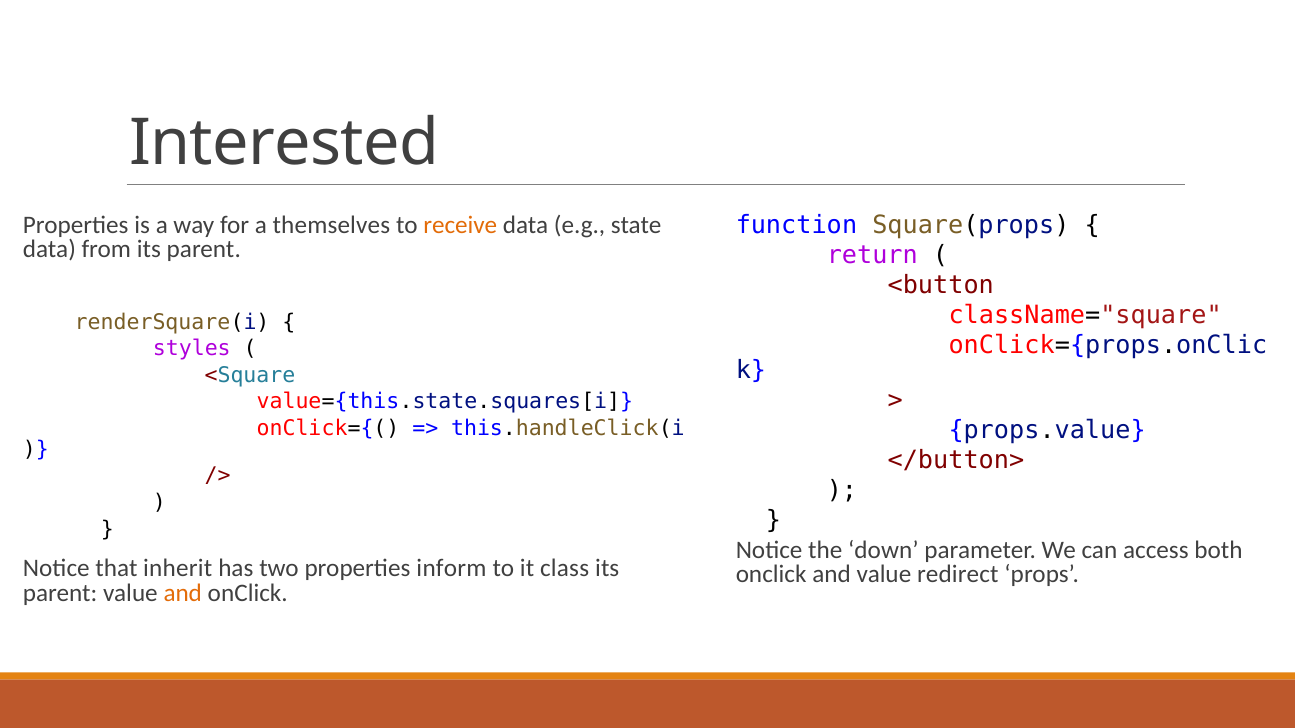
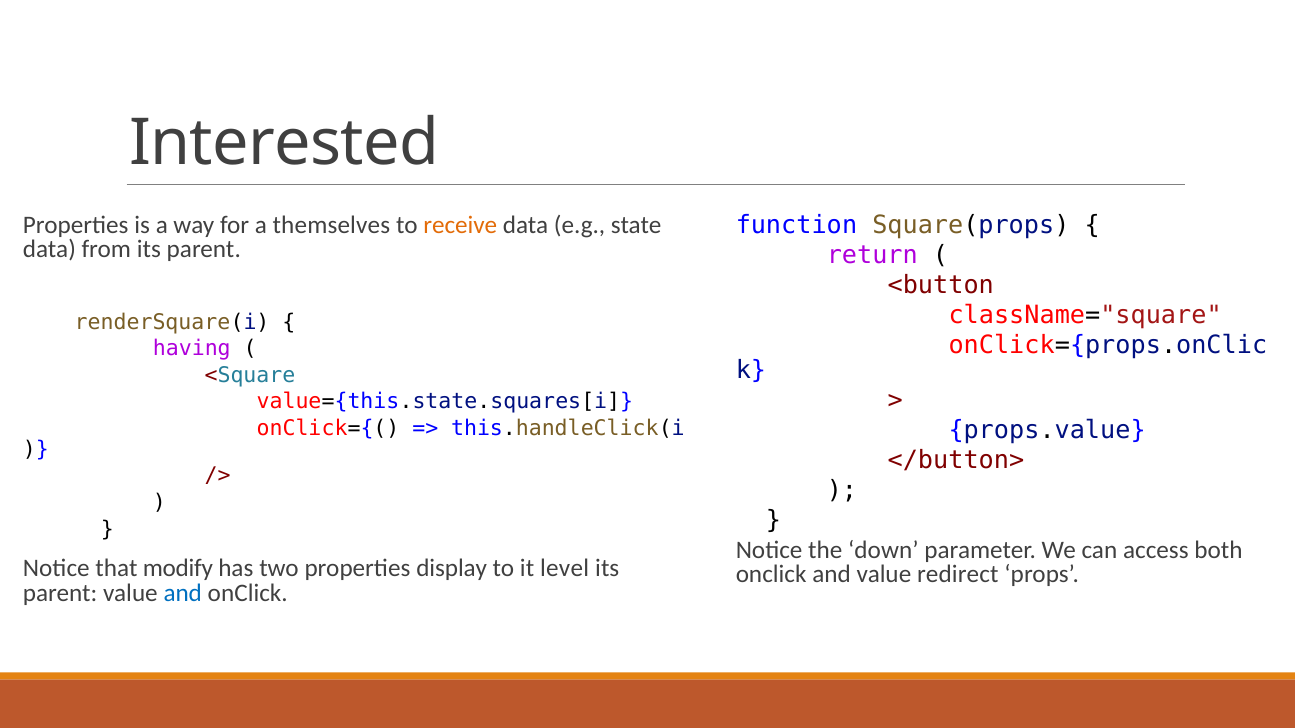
styles: styles -> having
inherit: inherit -> modify
inform: inform -> display
class: class -> level
and at (183, 593) colour: orange -> blue
